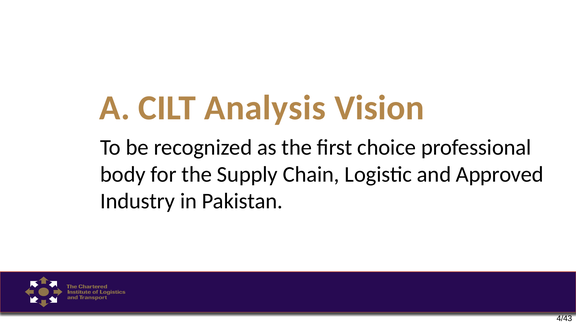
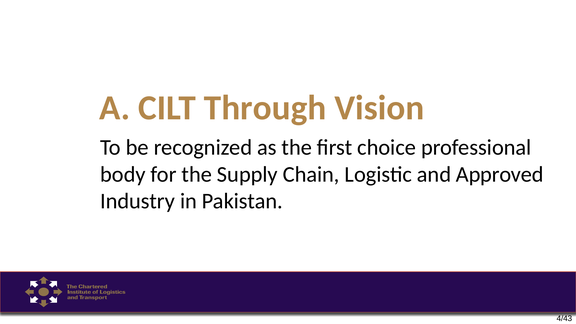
Analysis: Analysis -> Through
